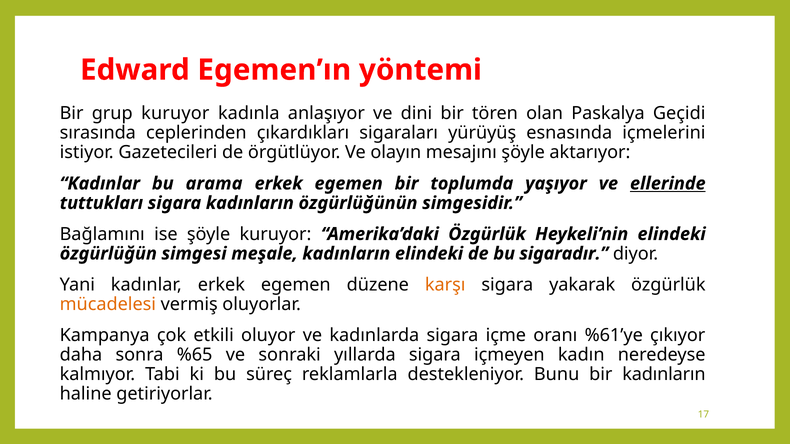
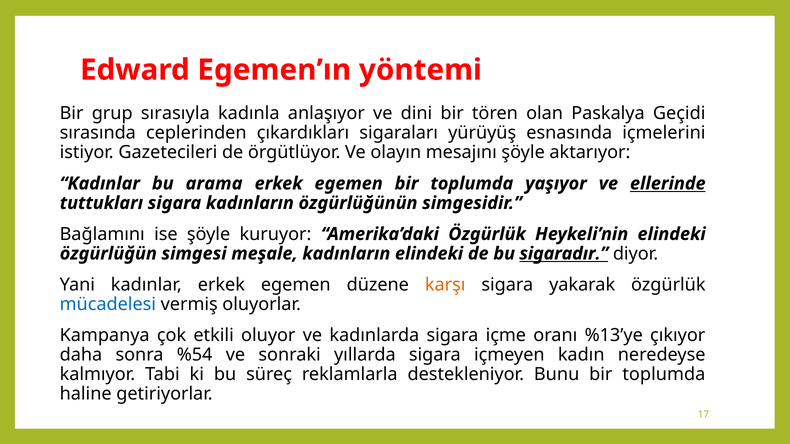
grup kuruyor: kuruyor -> sırasıyla
sigaradır underline: none -> present
mücadelesi colour: orange -> blue
%61’ye: %61’ye -> %13’ye
%65: %65 -> %54
Bunu bir kadınların: kadınların -> toplumda
